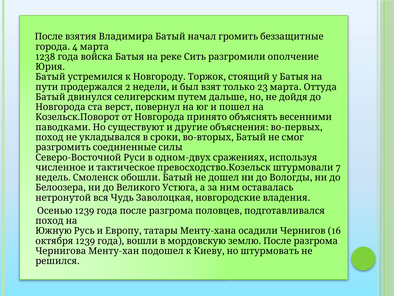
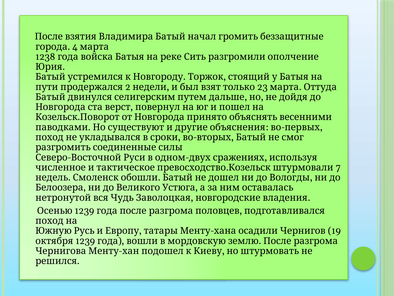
16: 16 -> 19
